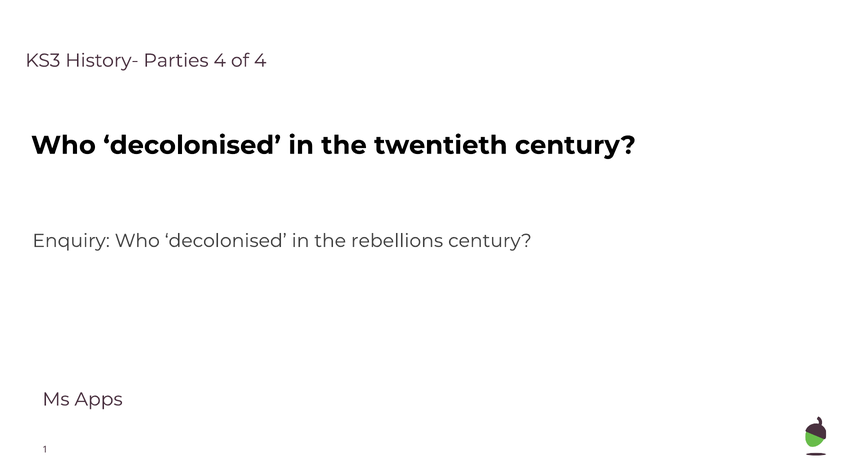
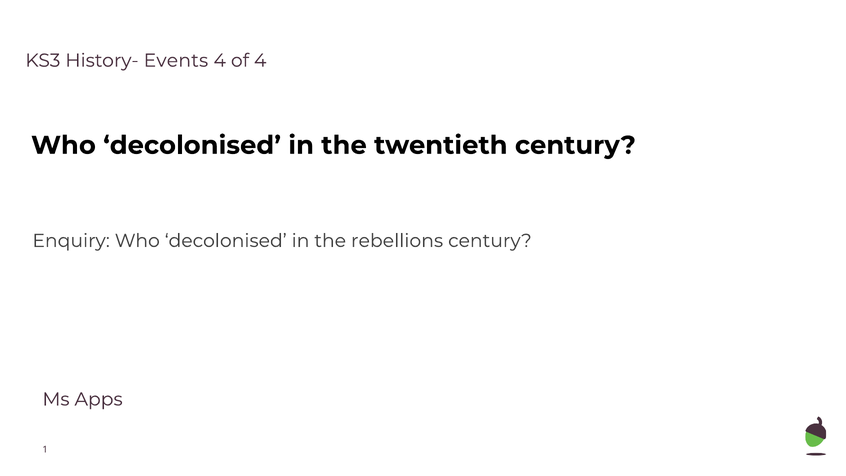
Parties: Parties -> Events
